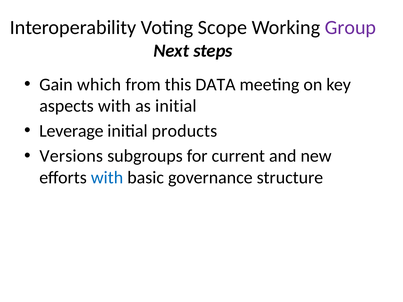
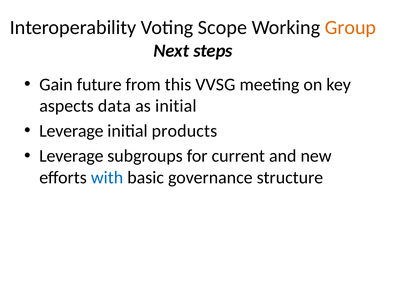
Group colour: purple -> orange
which: which -> future
DATA: DATA -> VVSG
aspects with: with -> data
Versions at (71, 156): Versions -> Leverage
